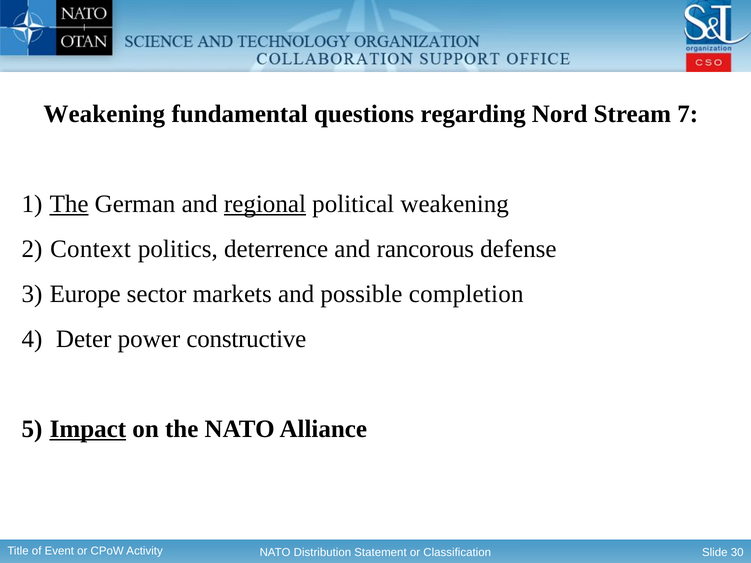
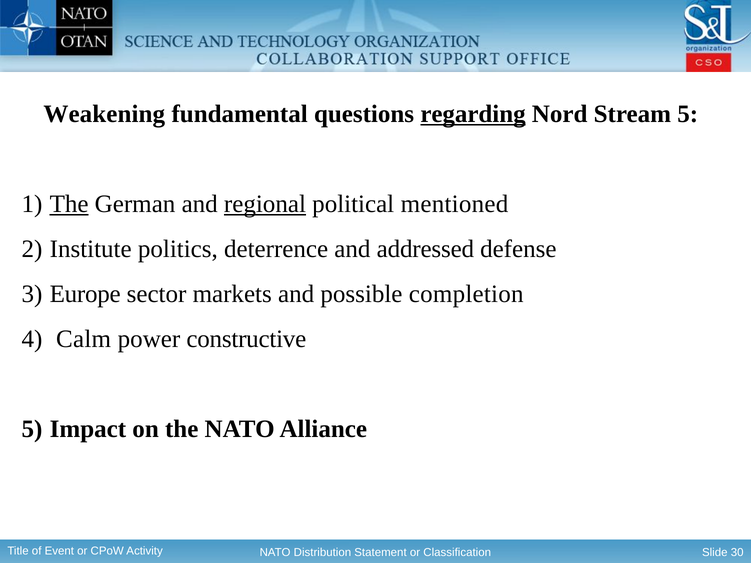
regarding underline: none -> present
Stream 7: 7 -> 5
political weakening: weakening -> mentioned
Context: Context -> Institute
rancorous: rancorous -> addressed
Deter: Deter -> Calm
Impact underline: present -> none
